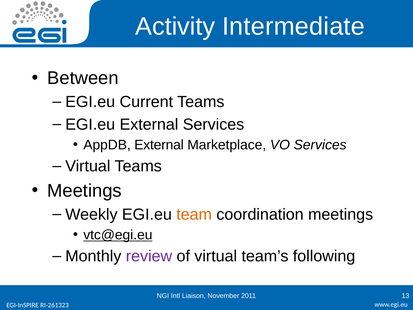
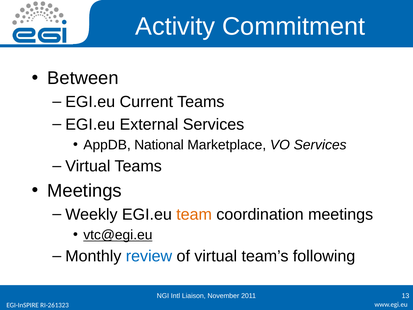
Intermediate: Intermediate -> Commitment
AppDB External: External -> National
review colour: purple -> blue
